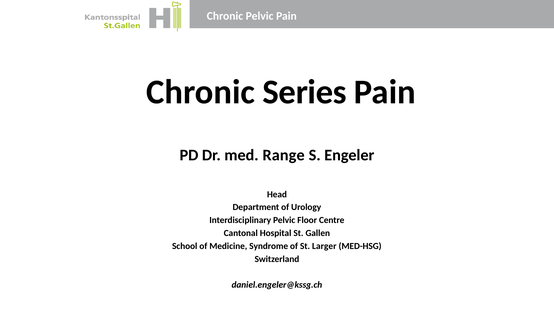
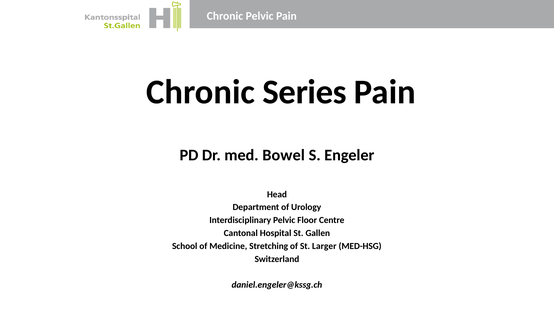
Range: Range -> Bowel
Syndrome: Syndrome -> Stretching
